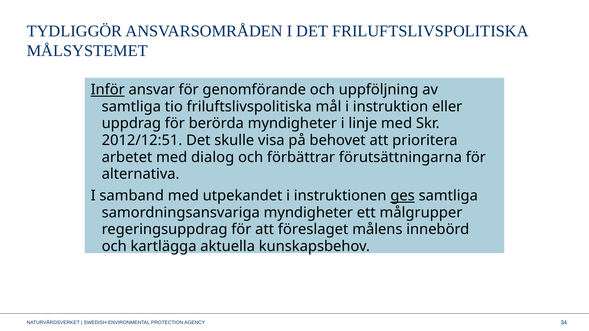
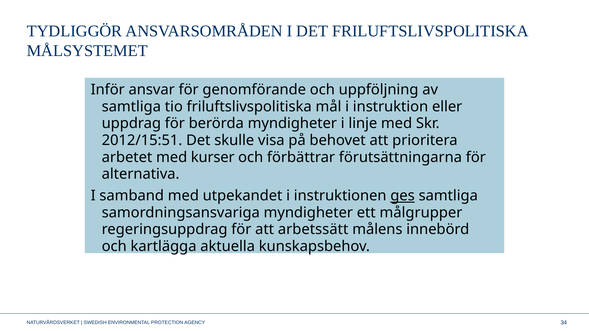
Inför underline: present -> none
2012/12:51: 2012/12:51 -> 2012/15:51
dialog: dialog -> kurser
föreslaget: föreslaget -> arbetssätt
